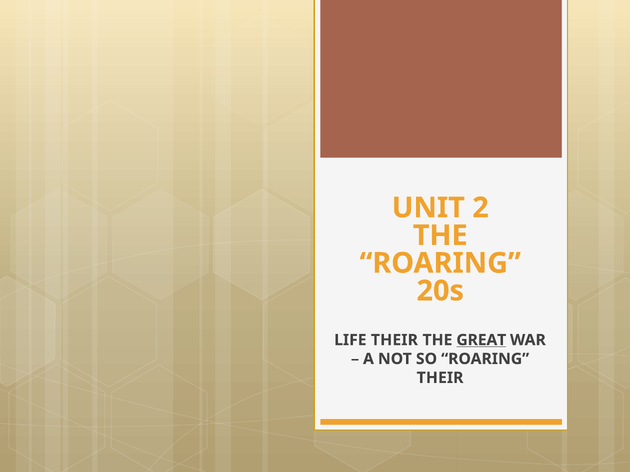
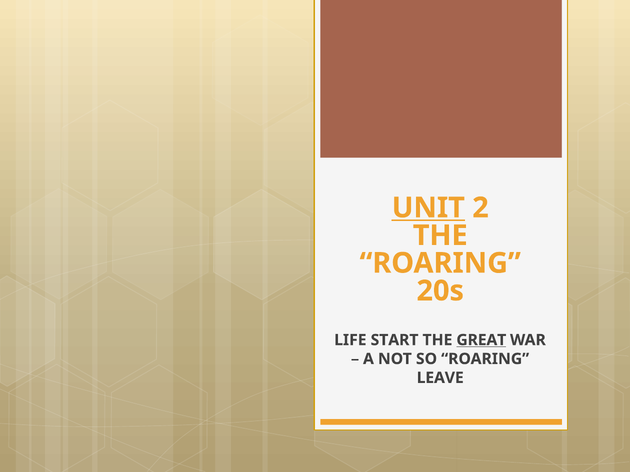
UNIT underline: none -> present
LIFE THEIR: THEIR -> START
THEIR at (440, 378): THEIR -> LEAVE
